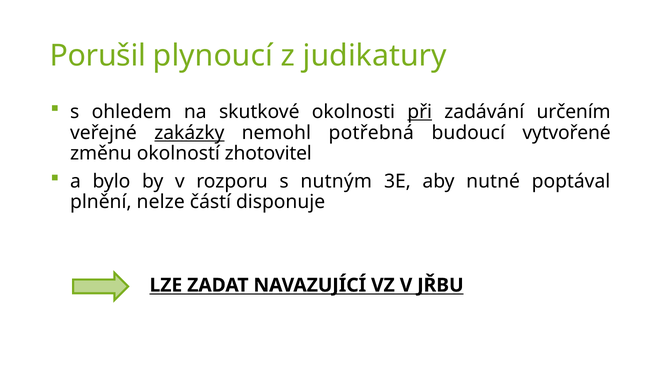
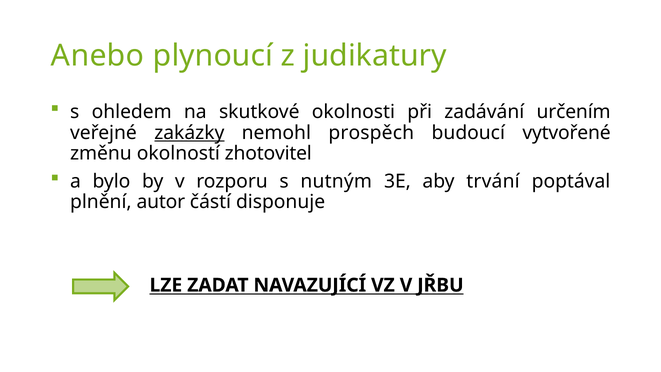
Porušil: Porušil -> Anebo
při underline: present -> none
potřebná: potřebná -> prospěch
nutné: nutné -> trvání
nelze: nelze -> autor
